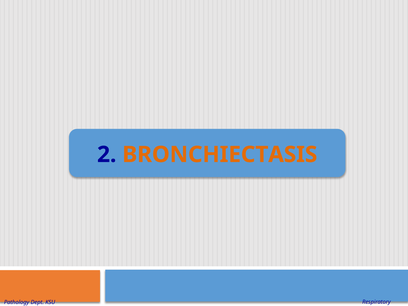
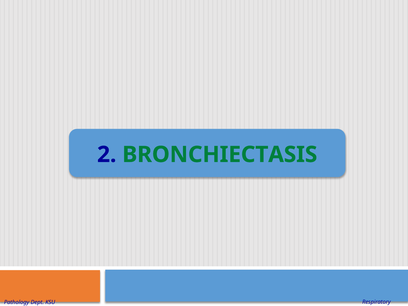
BRONCHIECTASIS colour: orange -> green
